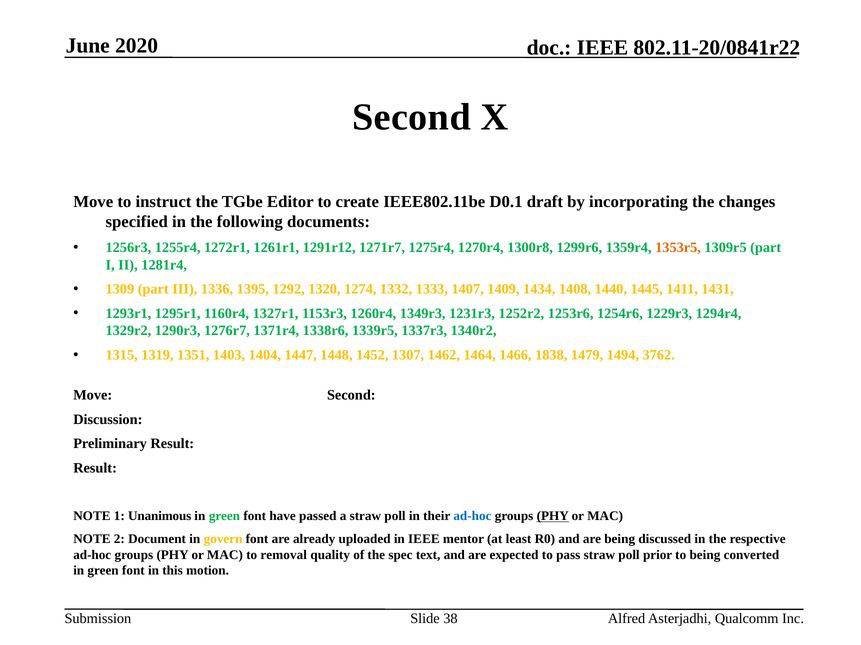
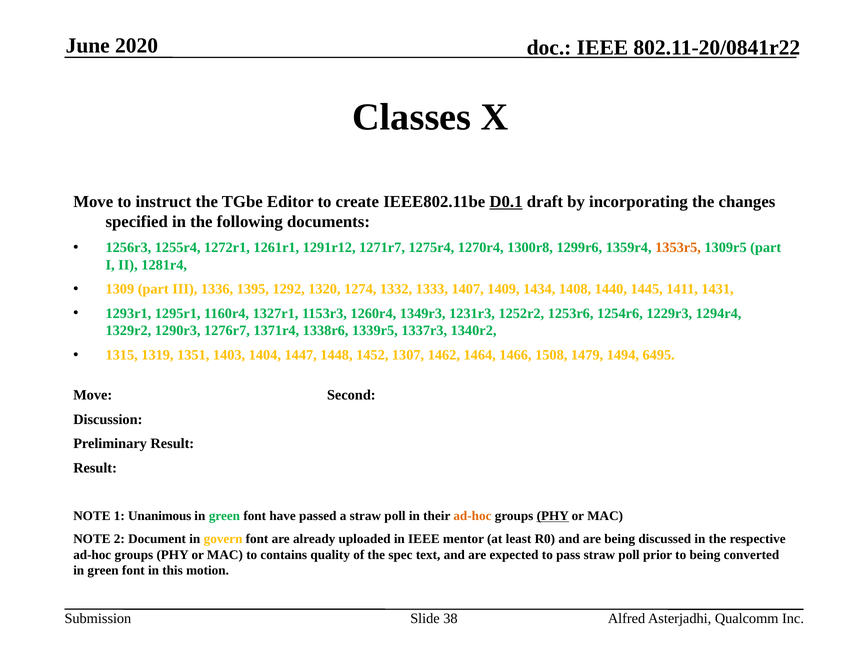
Second at (412, 117): Second -> Classes
D0.1 underline: none -> present
1838: 1838 -> 1508
3762: 3762 -> 6495
ad-hoc at (472, 517) colour: blue -> orange
removal: removal -> contains
